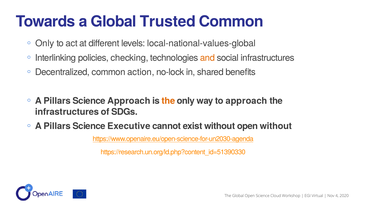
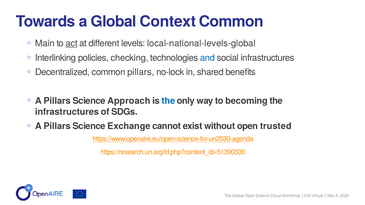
Trusted: Trusted -> Context
Only at (45, 43): Only -> Main
act underline: none -> present
local-national-values-global: local-national-values-global -> local-national-levels-global
and colour: orange -> blue
common action: action -> pillars
the at (168, 101) colour: orange -> blue
to approach: approach -> becoming
Executive: Executive -> Exchange
open without: without -> trusted
